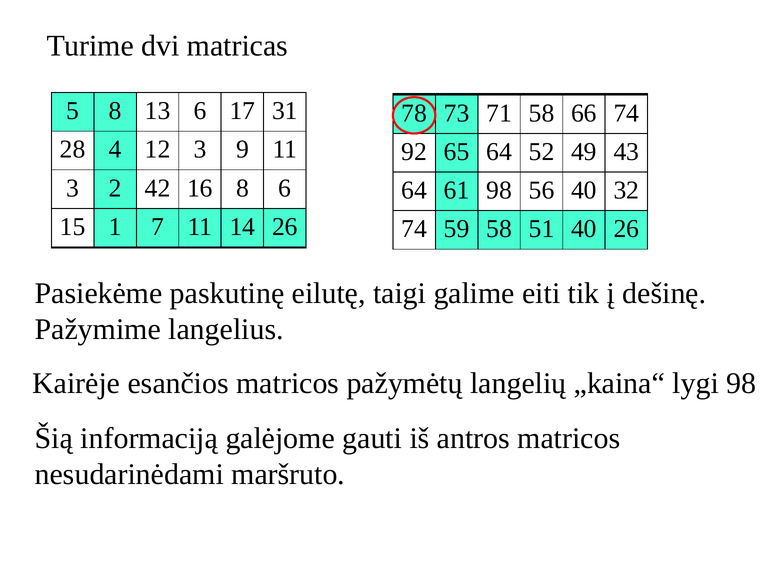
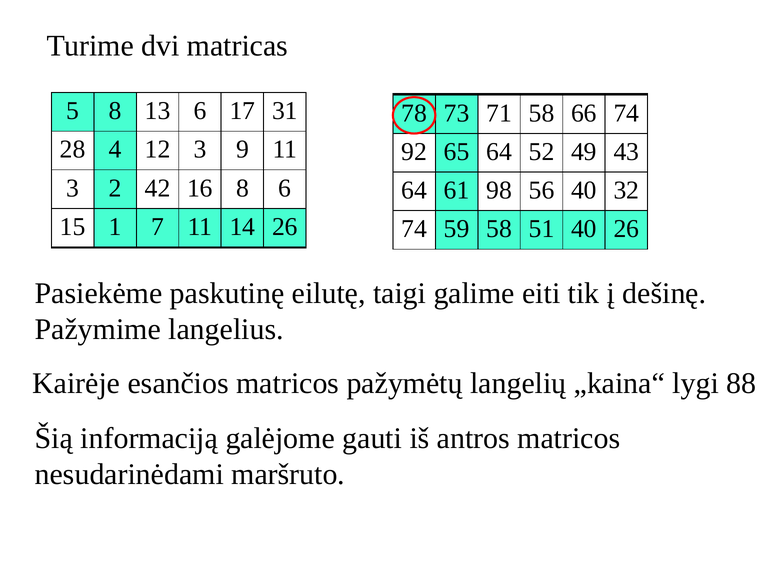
lygi 98: 98 -> 88
